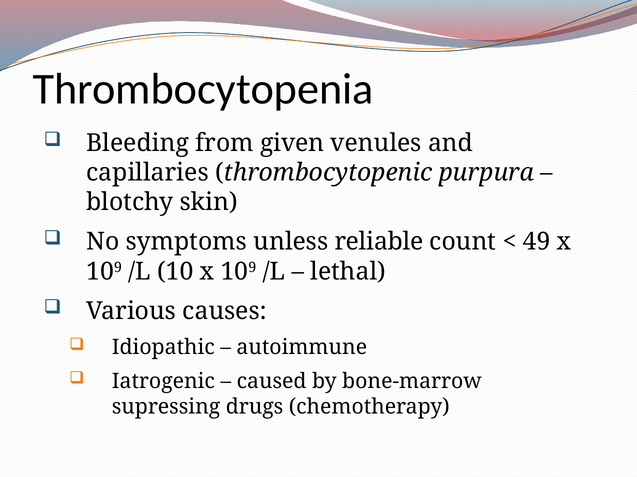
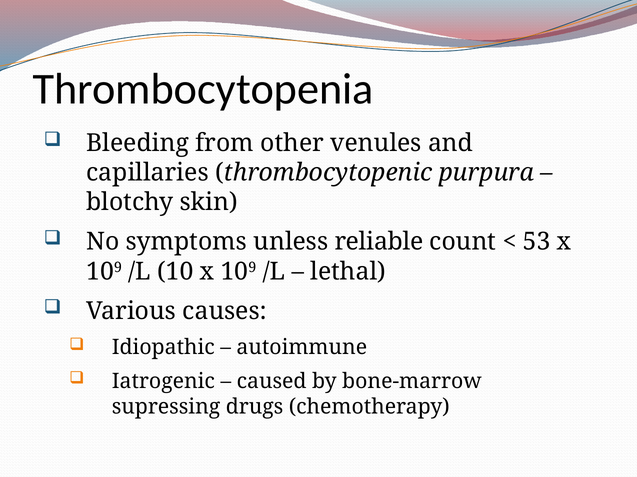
given: given -> other
49: 49 -> 53
